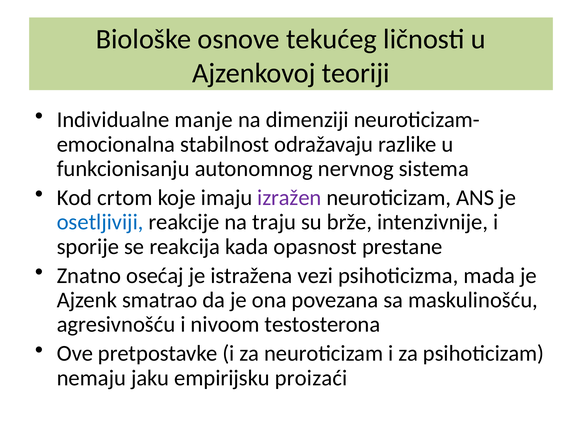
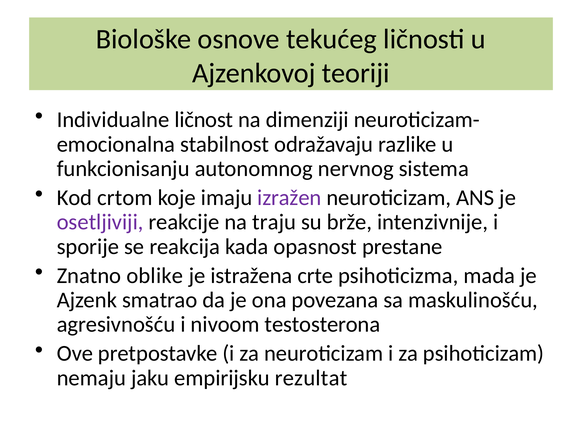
manje: manje -> ličnost
osetljiviji colour: blue -> purple
osećaj: osećaj -> oblike
vezi: vezi -> crte
proizaći: proizaći -> rezultat
